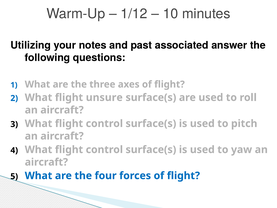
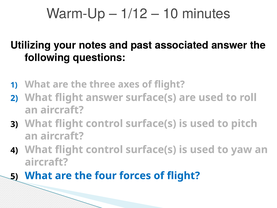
flight unsure: unsure -> answer
